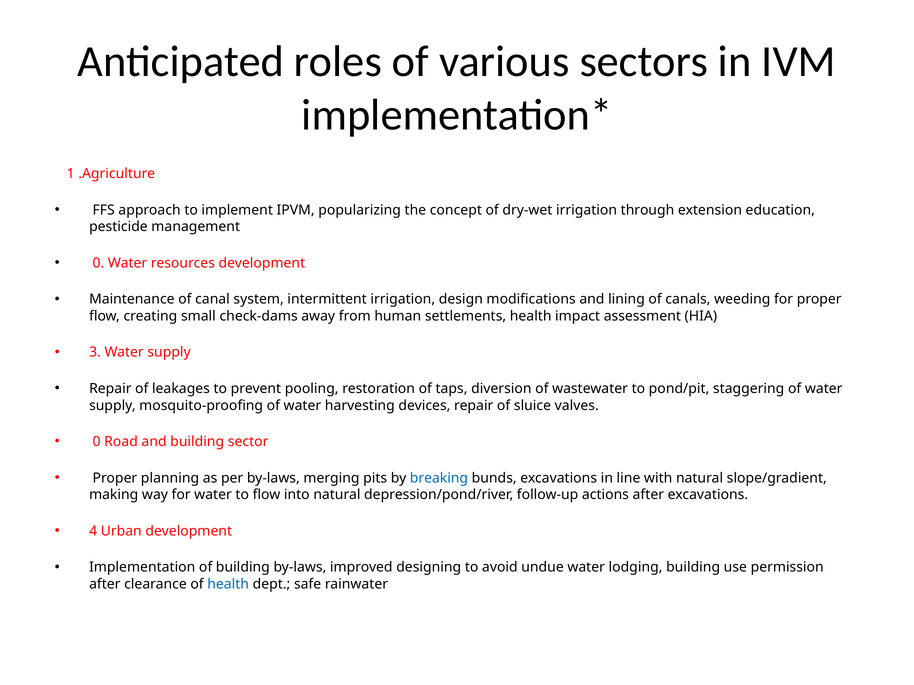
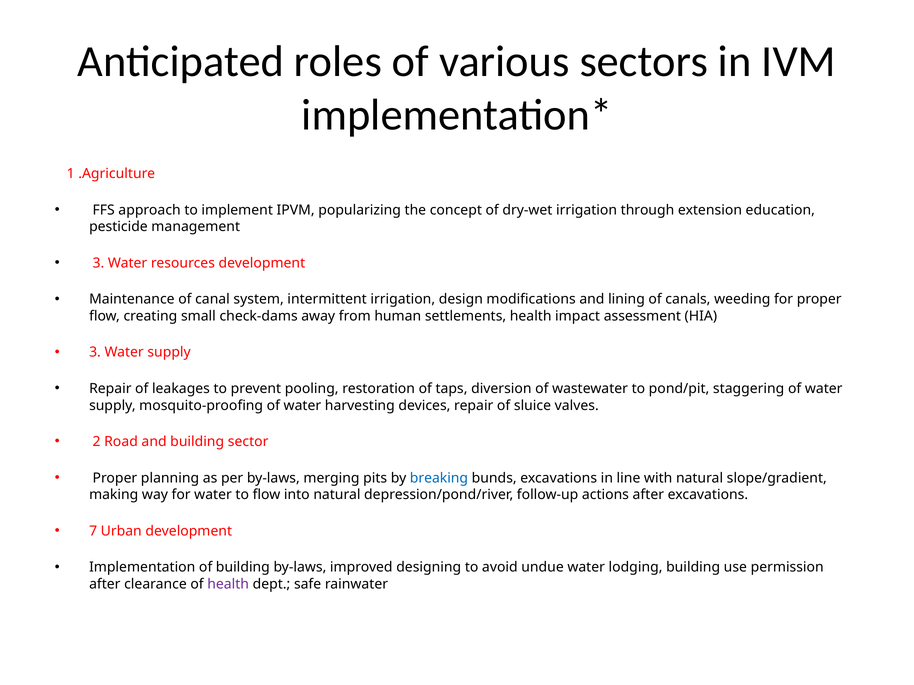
0 at (98, 263): 0 -> 3
0 at (97, 442): 0 -> 2
4: 4 -> 7
health at (228, 584) colour: blue -> purple
